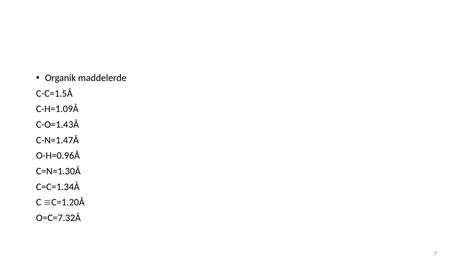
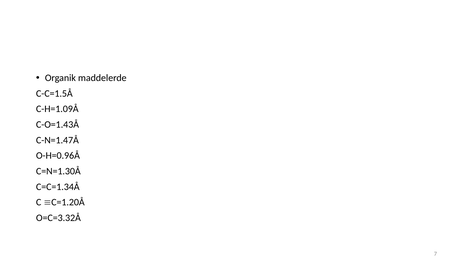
O=C=7.32Å: O=C=7.32Å -> O=C=3.32Å
